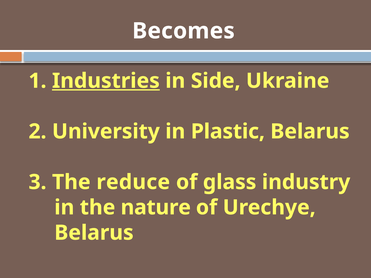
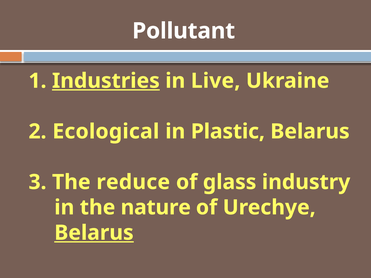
Becomes: Becomes -> Pollutant
Side: Side -> Live
University: University -> Ecological
Belarus at (94, 233) underline: none -> present
